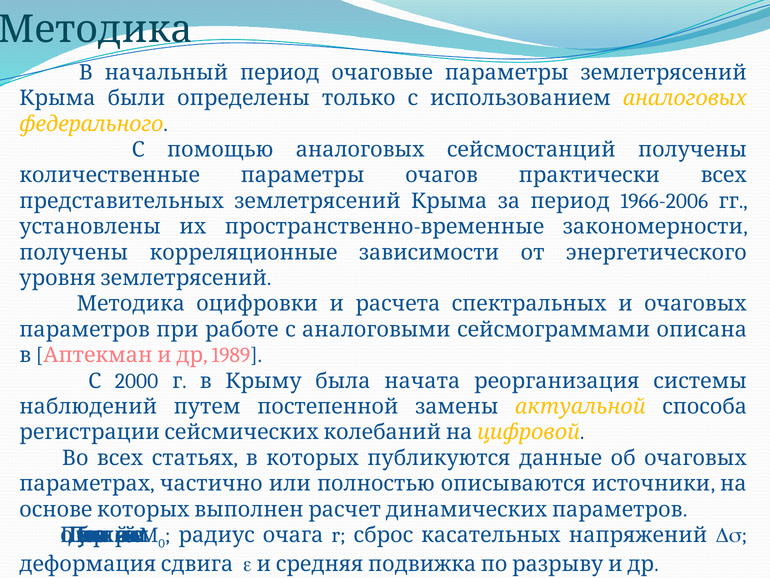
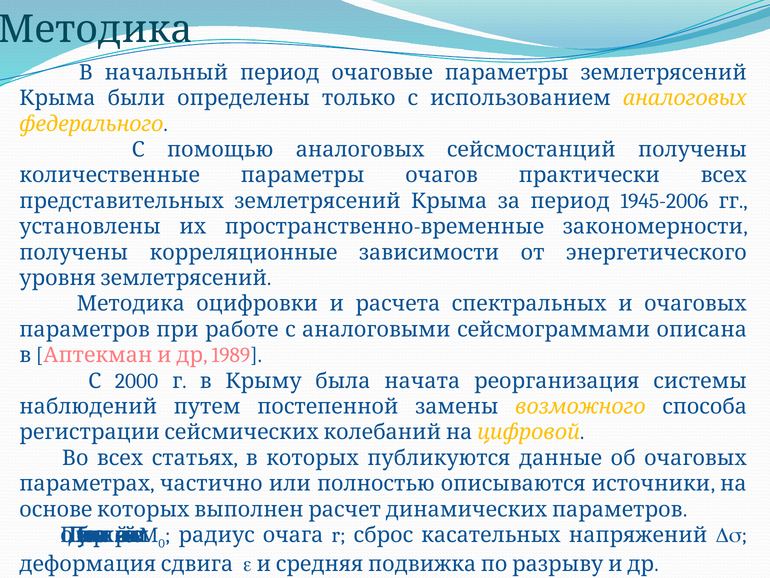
1966-2006: 1966-2006 -> 1945-2006
актуальной: актуальной -> возможного
